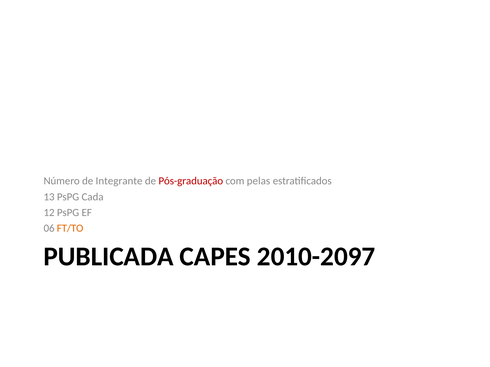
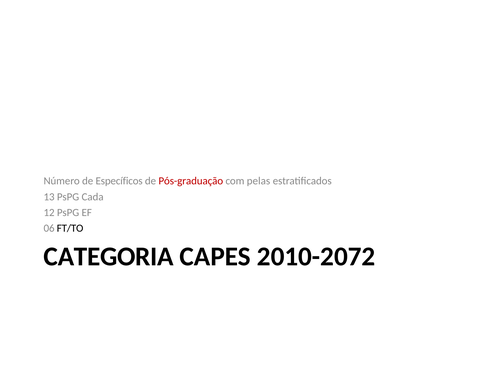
Integrante: Integrante -> Específicos
FT/TO colour: orange -> black
PUBLICADA: PUBLICADA -> CATEGORIA
2010-2097: 2010-2097 -> 2010-2072
